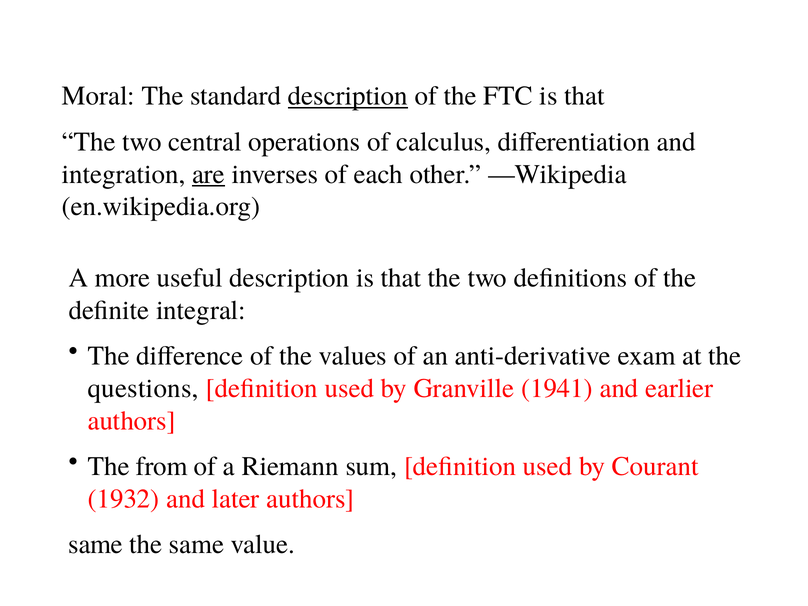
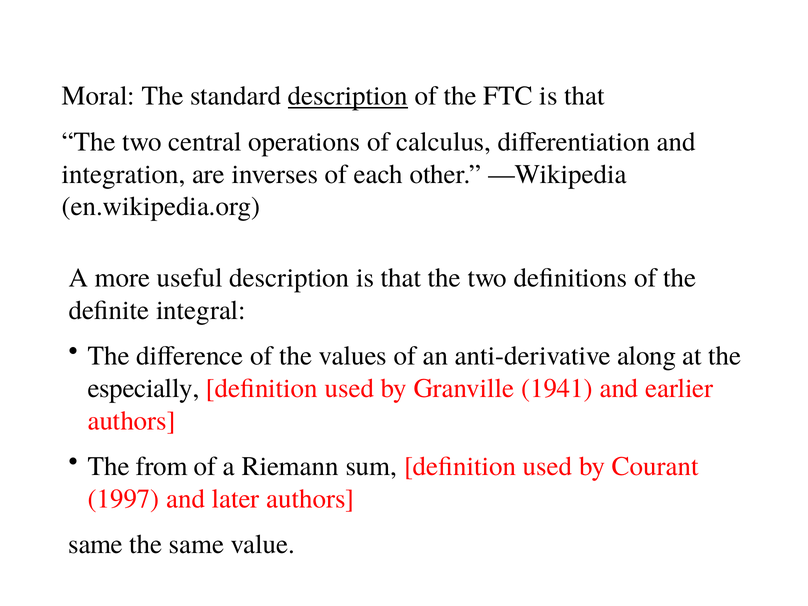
are underline: present -> none
exam: exam -> along
questions: questions -> especially
1932: 1932 -> 1997
